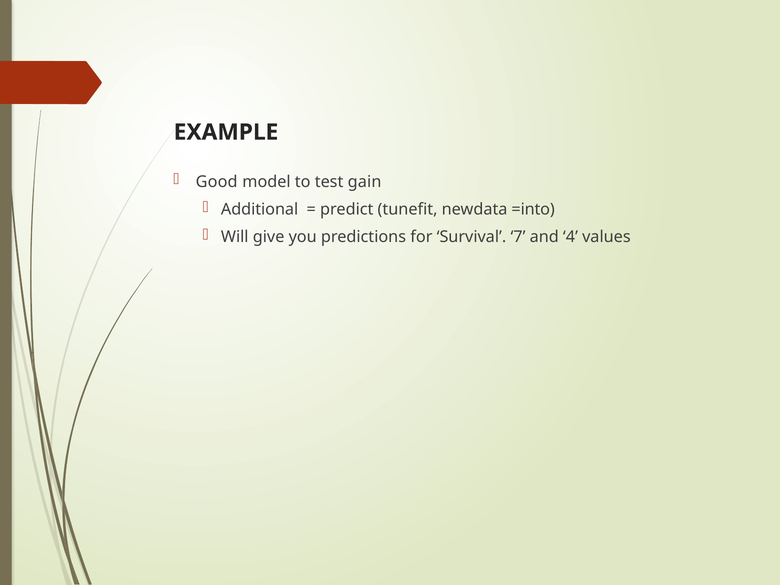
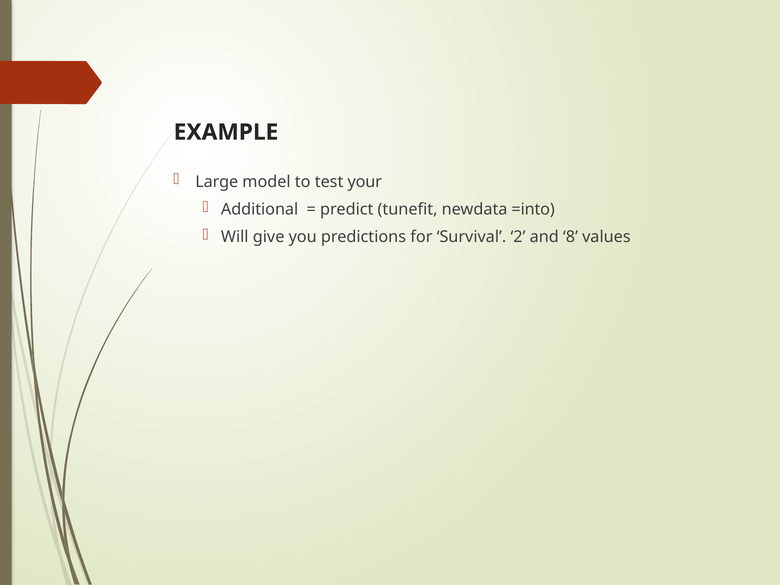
Good: Good -> Large
gain: gain -> your
7: 7 -> 2
4: 4 -> 8
